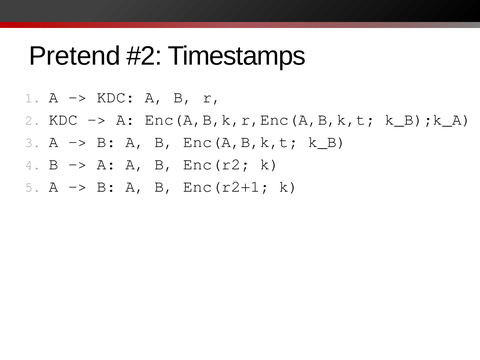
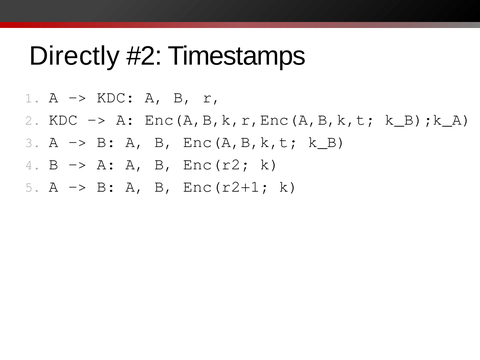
Pretend: Pretend -> Directly
